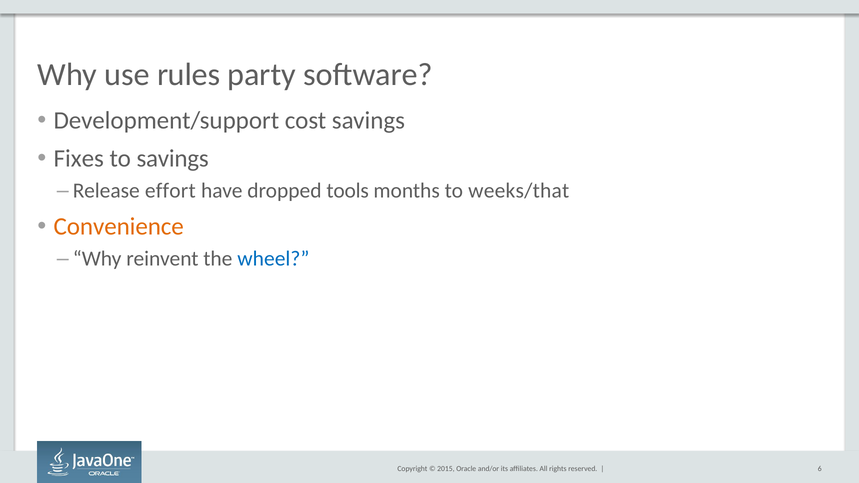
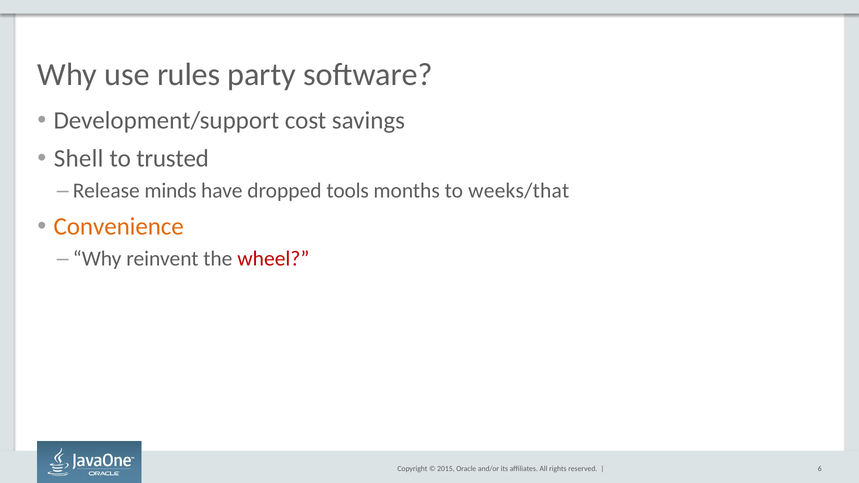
Fixes: Fixes -> Shell
to savings: savings -> trusted
effort: effort -> minds
wheel colour: blue -> red
